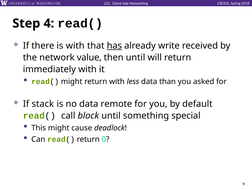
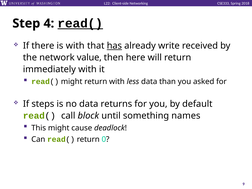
read( at (80, 23) underline: none -> present
then until: until -> here
stack: stack -> steps
remote: remote -> returns
special: special -> names
